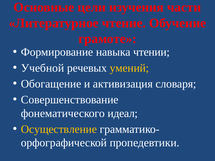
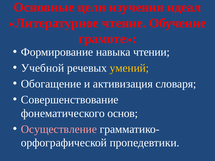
части: части -> идеал
идеал: идеал -> основ
Осуществление colour: yellow -> pink
